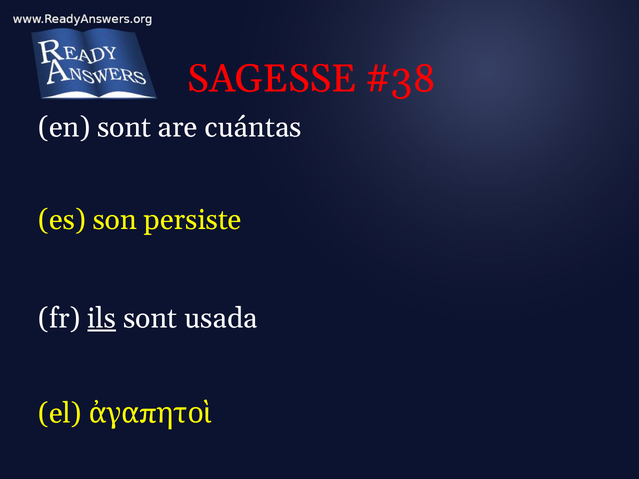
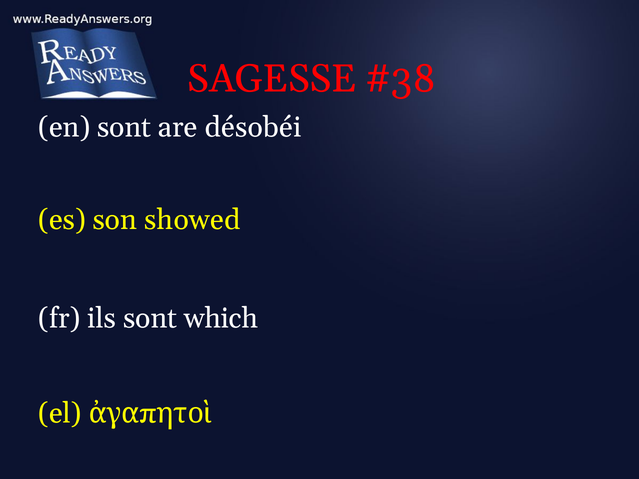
cuántas: cuántas -> désobéi
persiste: persiste -> showed
ils underline: present -> none
usada: usada -> which
